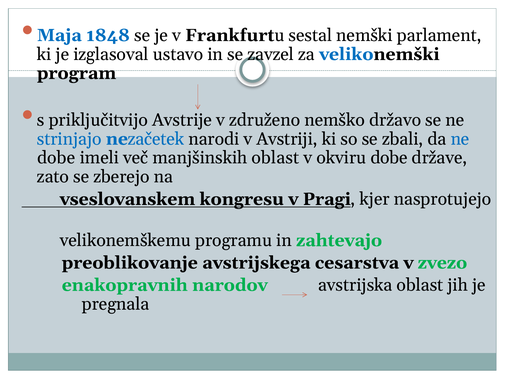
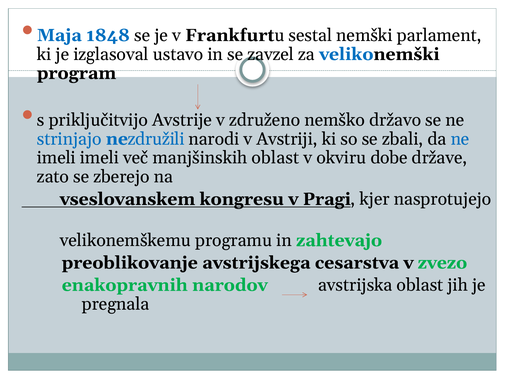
začetek: začetek -> združili
dobe at (56, 158): dobe -> imeli
